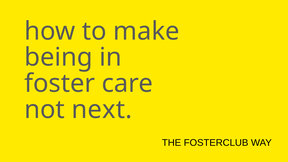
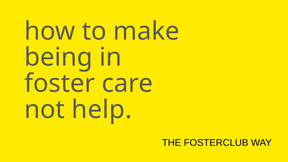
next: next -> help
